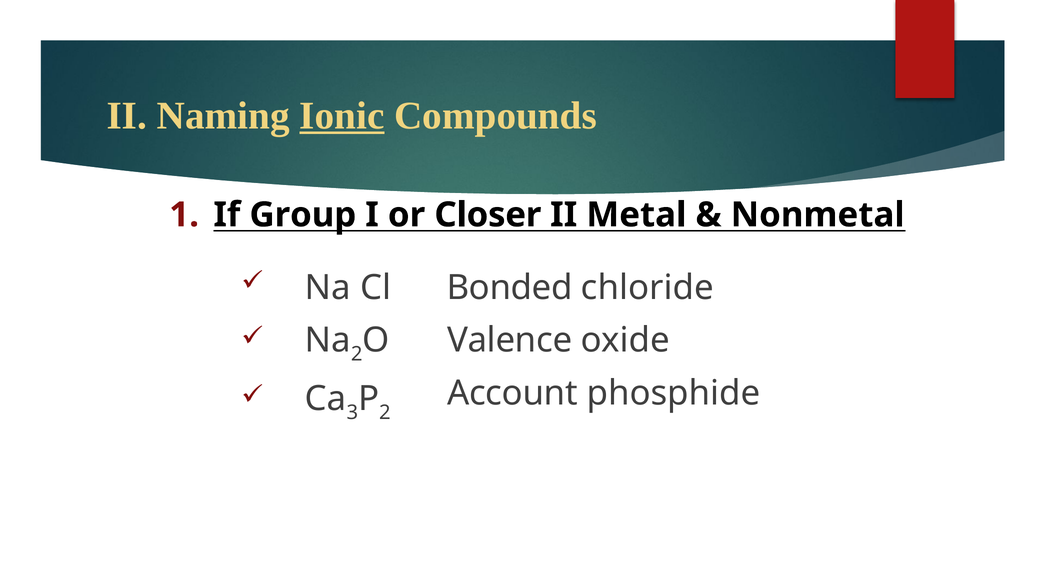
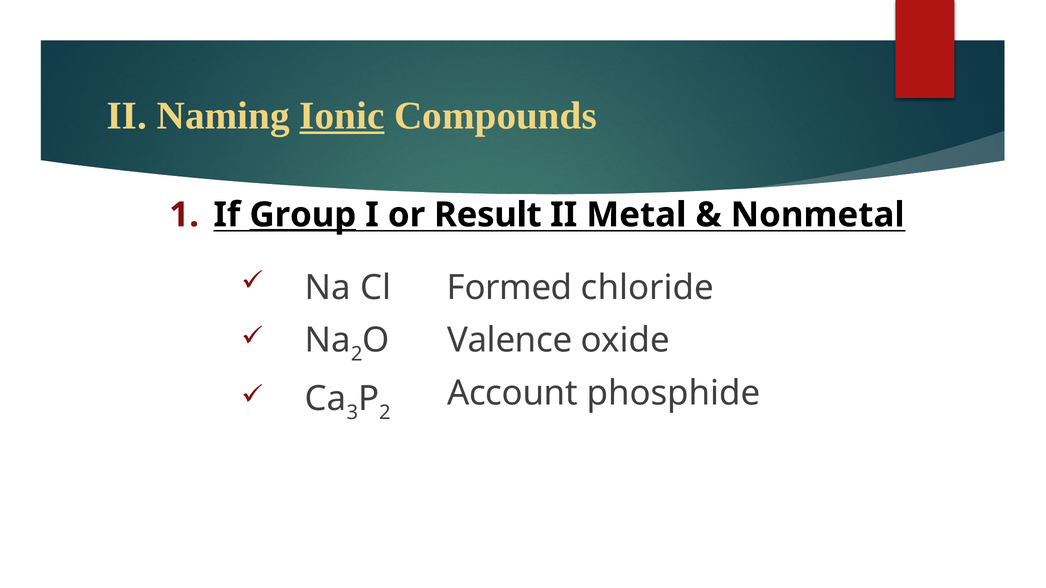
Group underline: none -> present
Closer: Closer -> Result
Bonded: Bonded -> Formed
